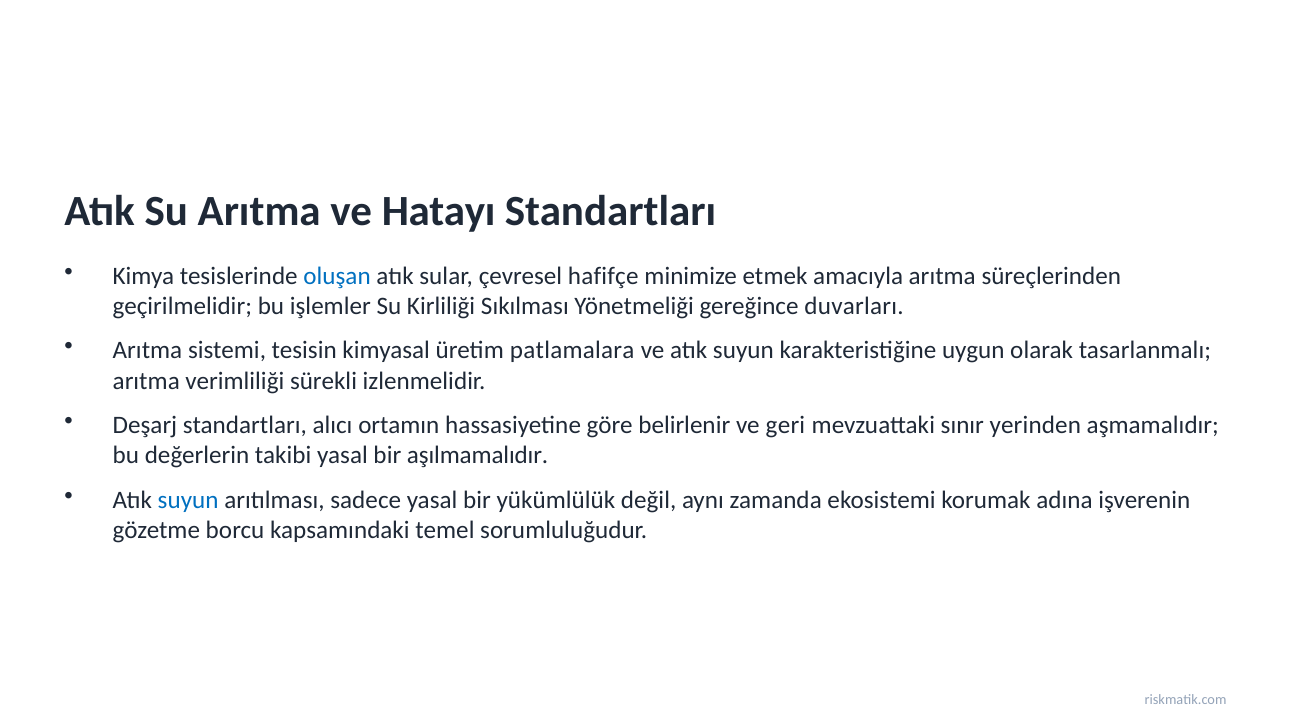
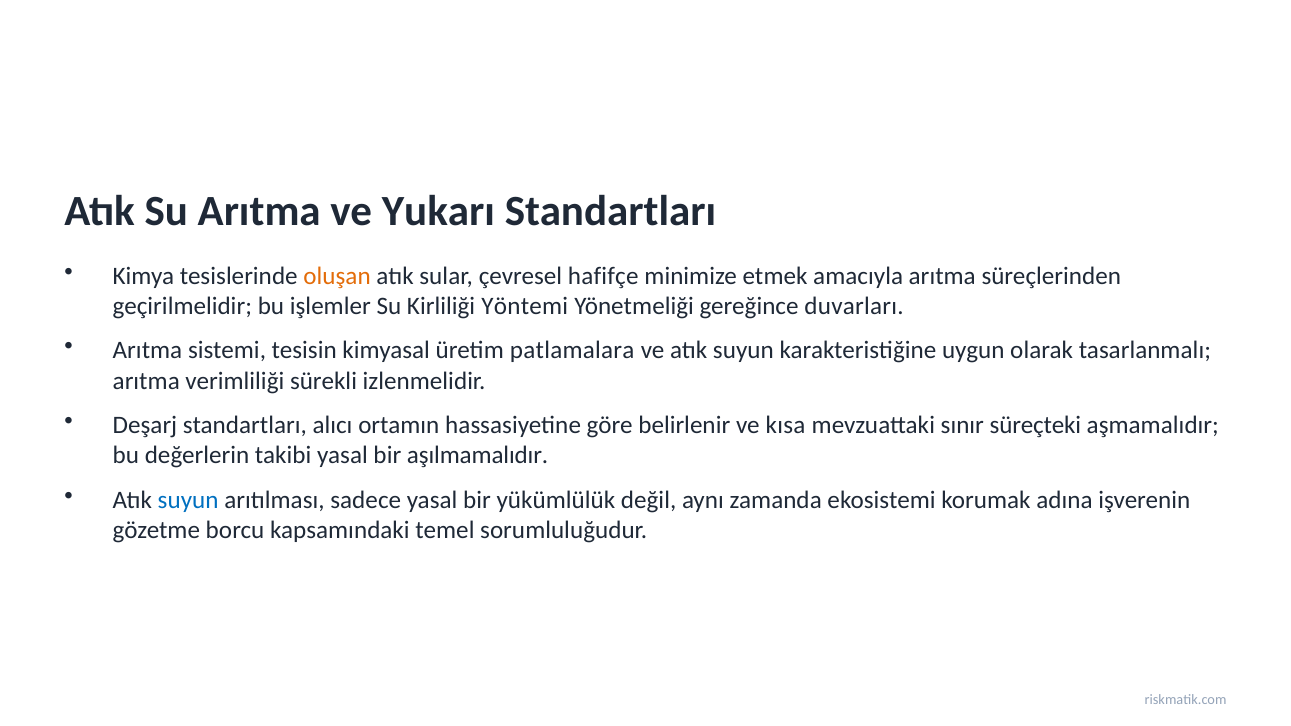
Hatayı: Hatayı -> Yukarı
oluşan colour: blue -> orange
Sıkılması: Sıkılması -> Yöntemi
geri: geri -> kısa
yerinden: yerinden -> süreçteki
